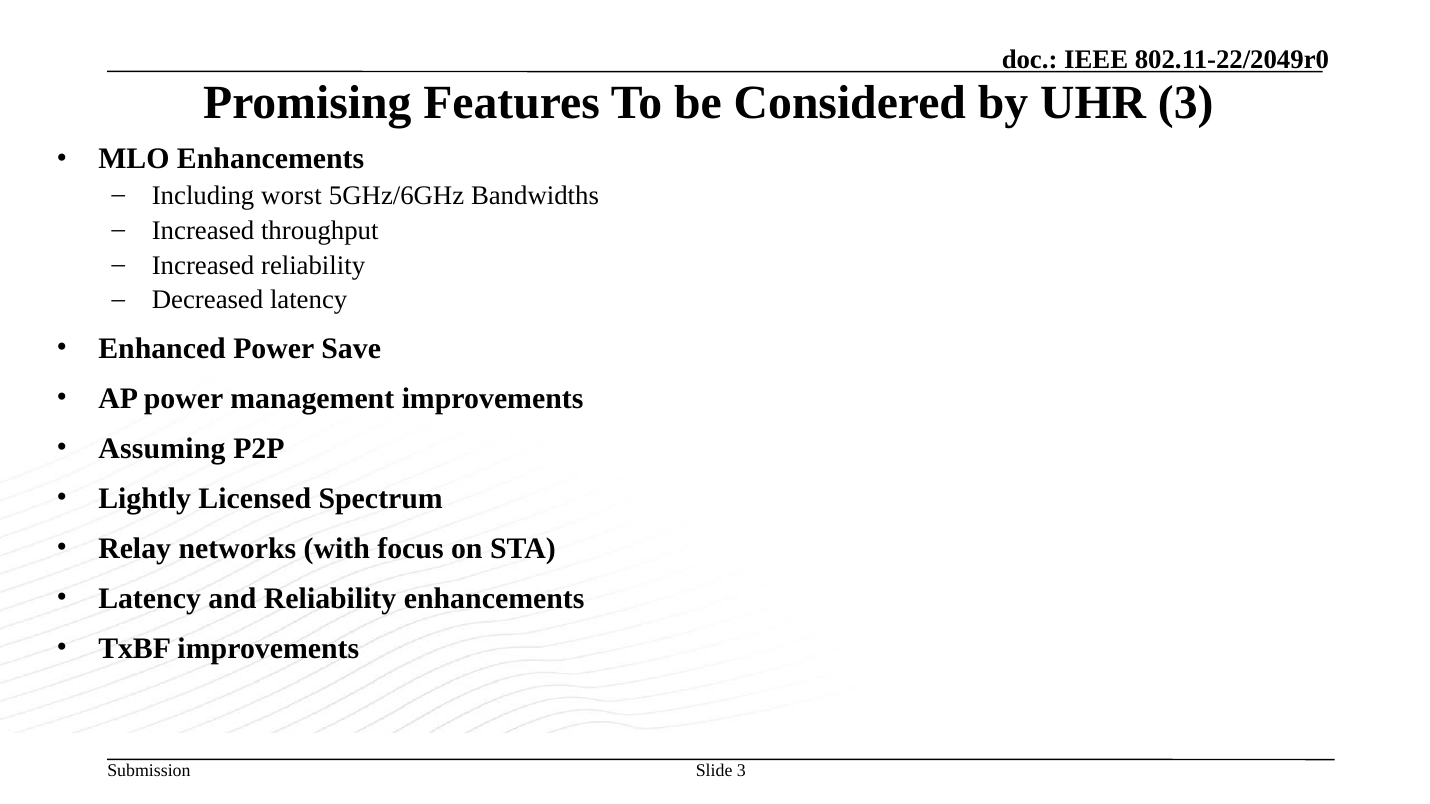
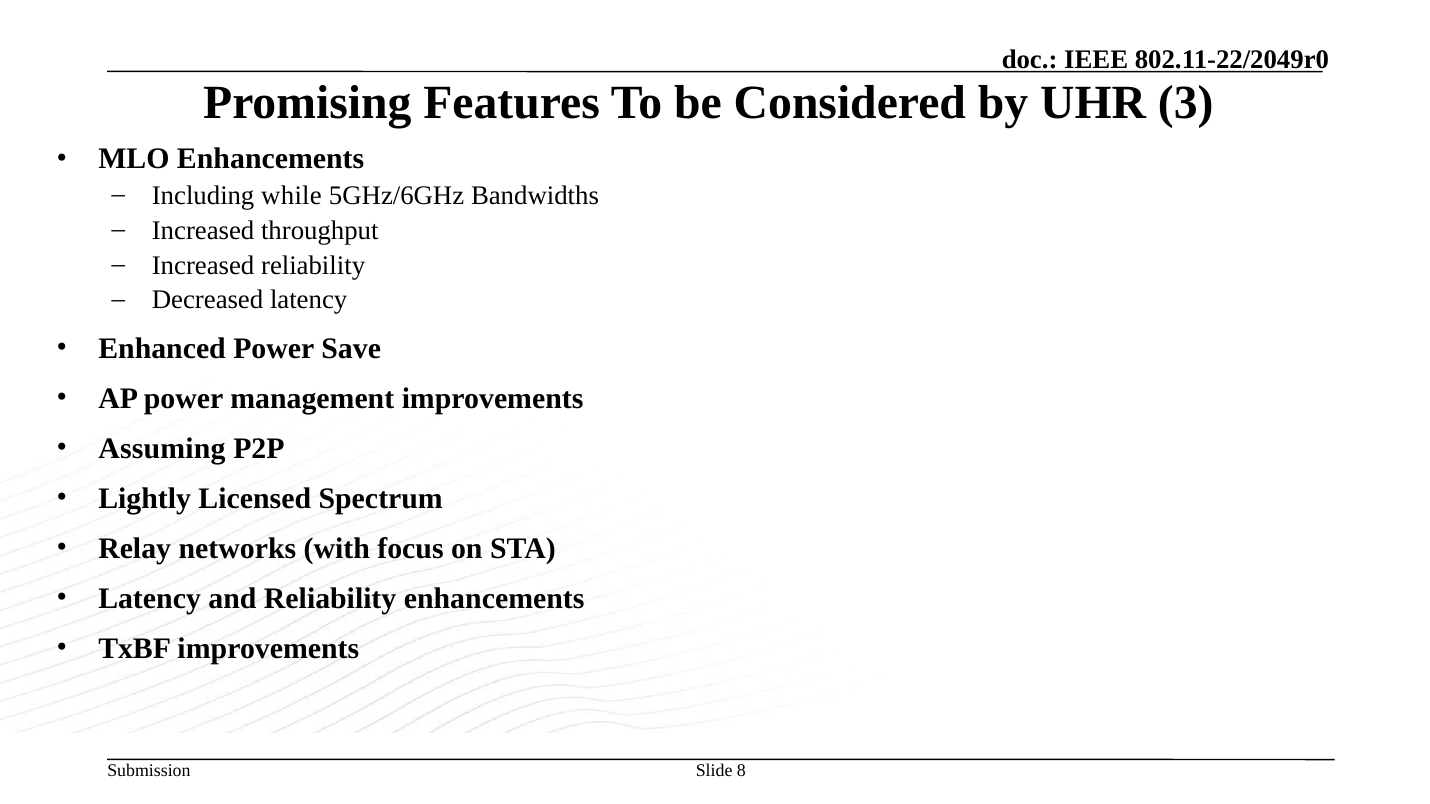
worst: worst -> while
Slide 3: 3 -> 8
